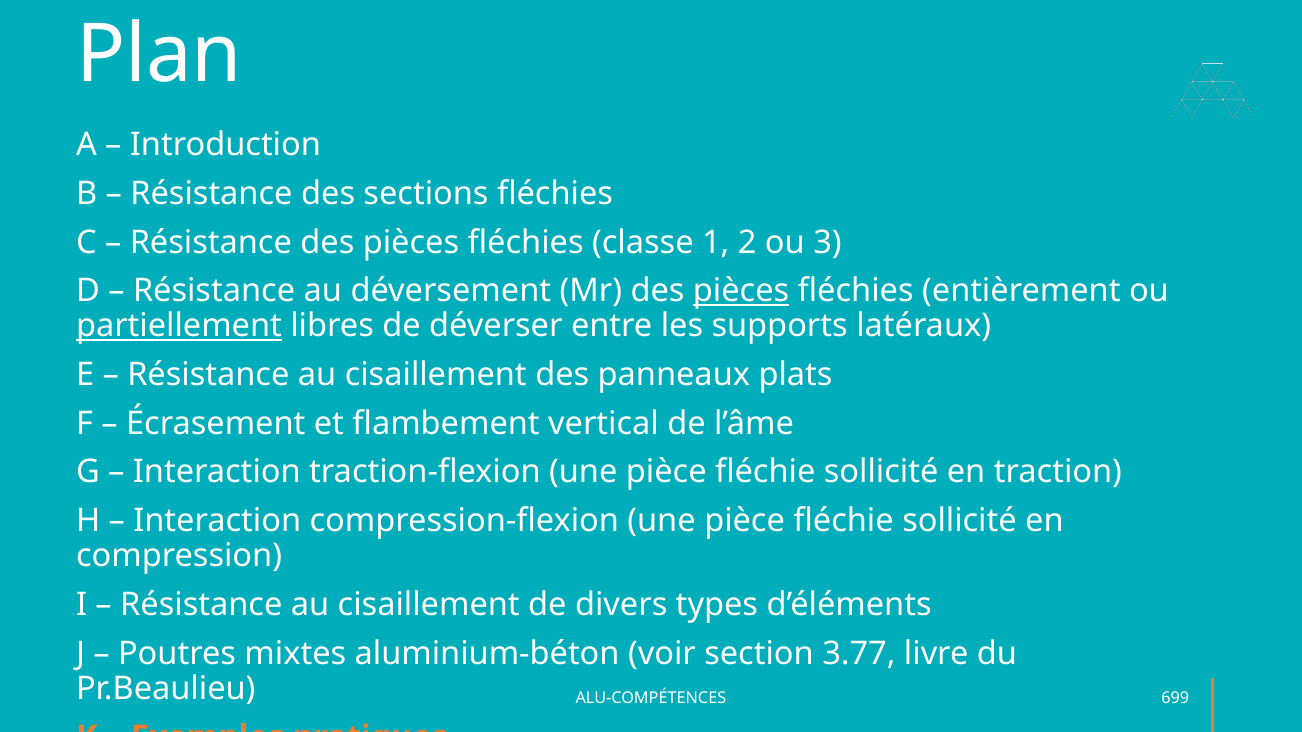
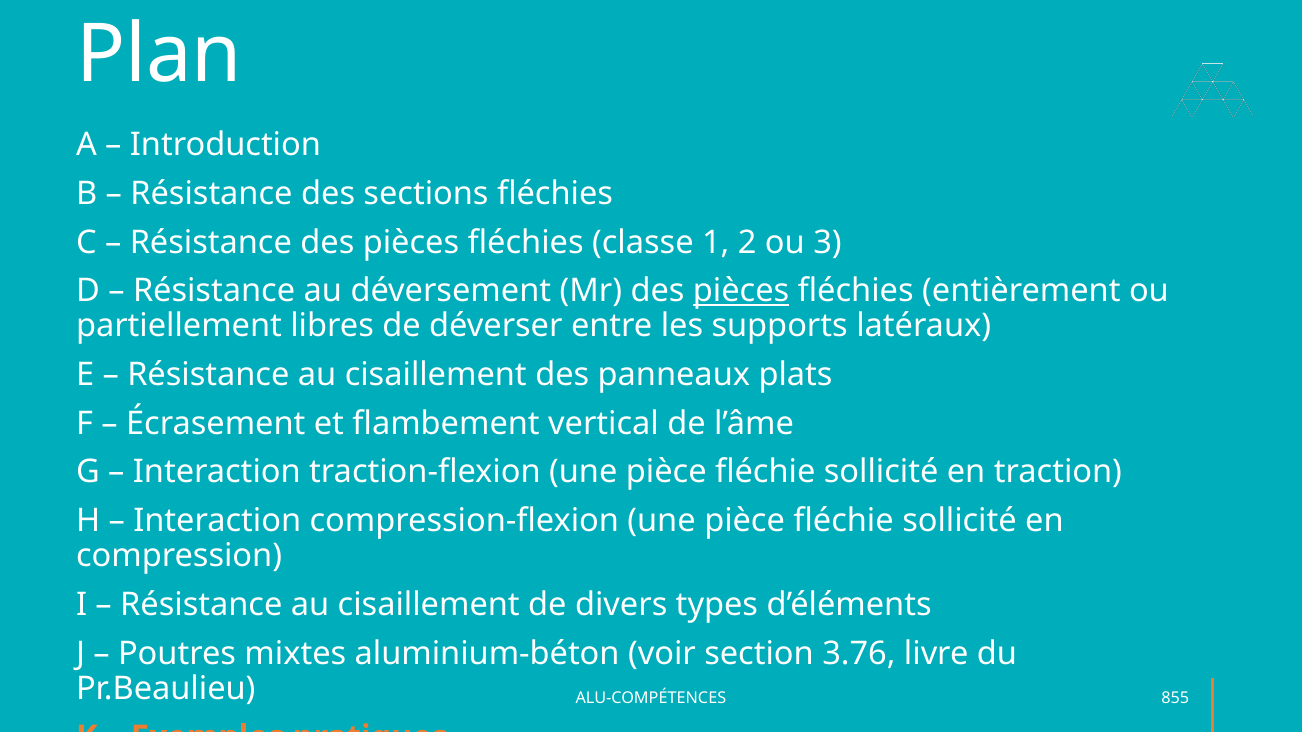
partiellement underline: present -> none
3.77: 3.77 -> 3.76
699: 699 -> 855
